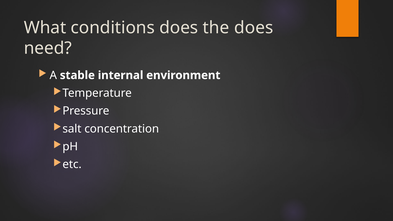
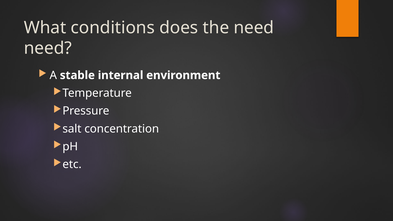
the does: does -> need
